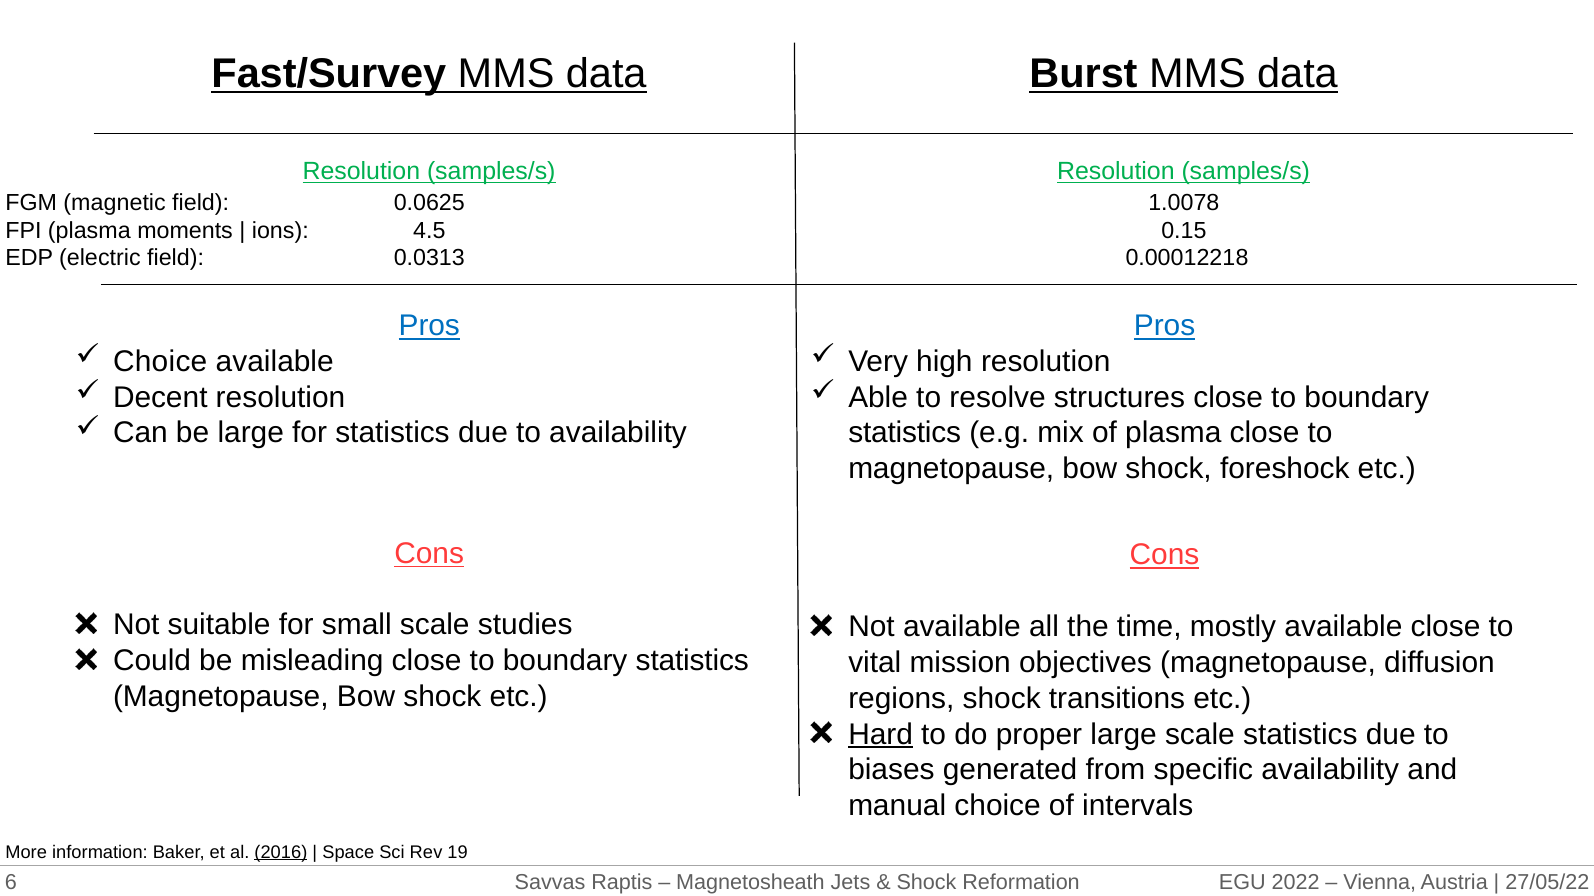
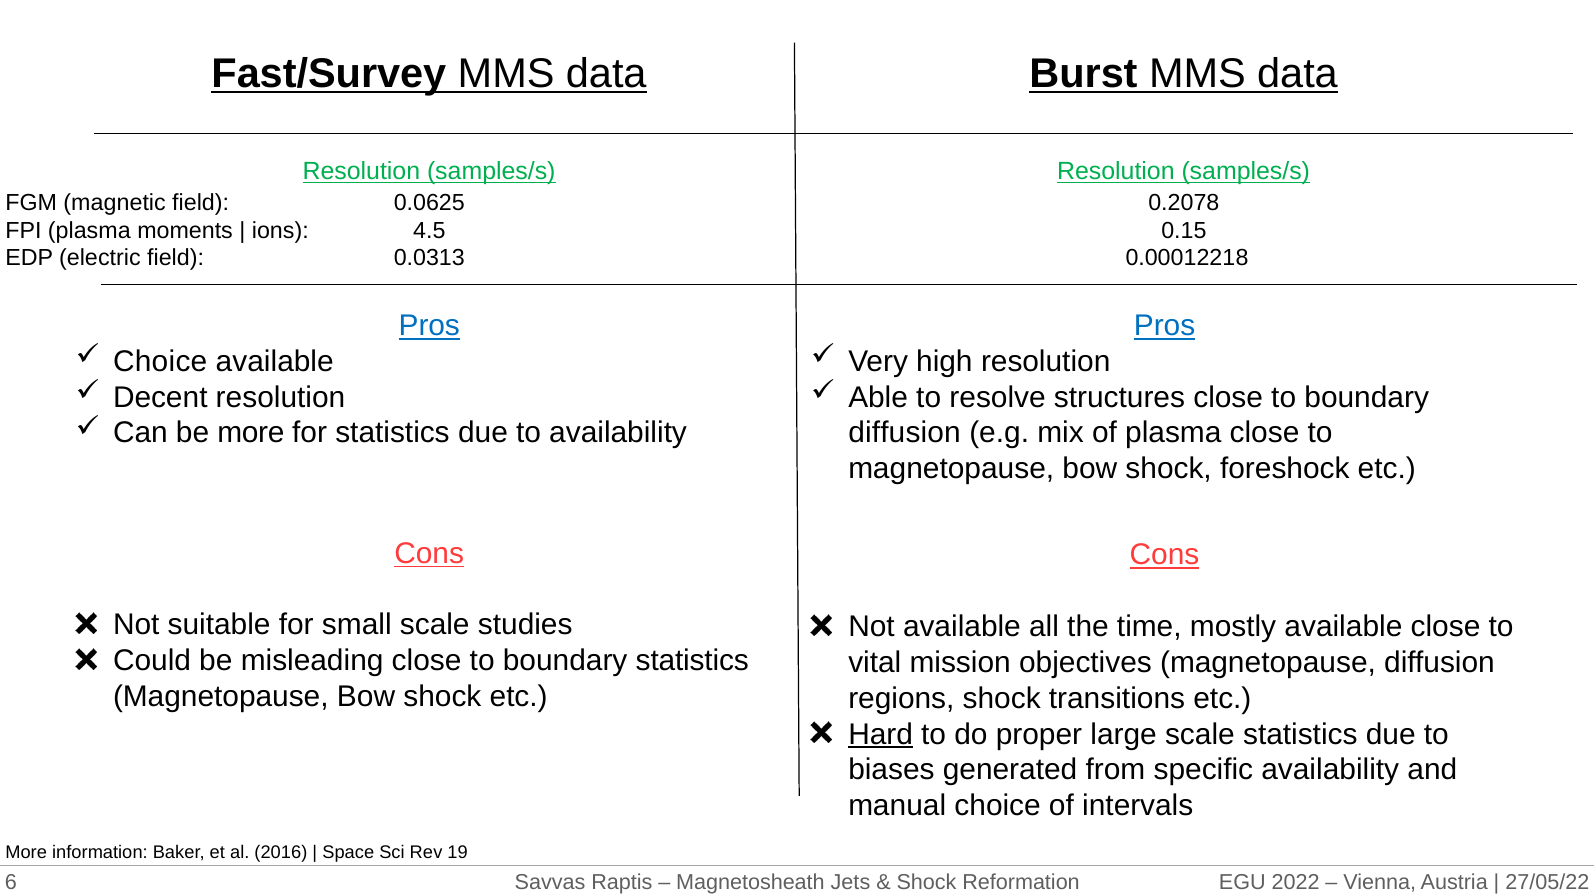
1.0078: 1.0078 -> 0.2078
be large: large -> more
statistics at (905, 433): statistics -> diffusion
2016 underline: present -> none
